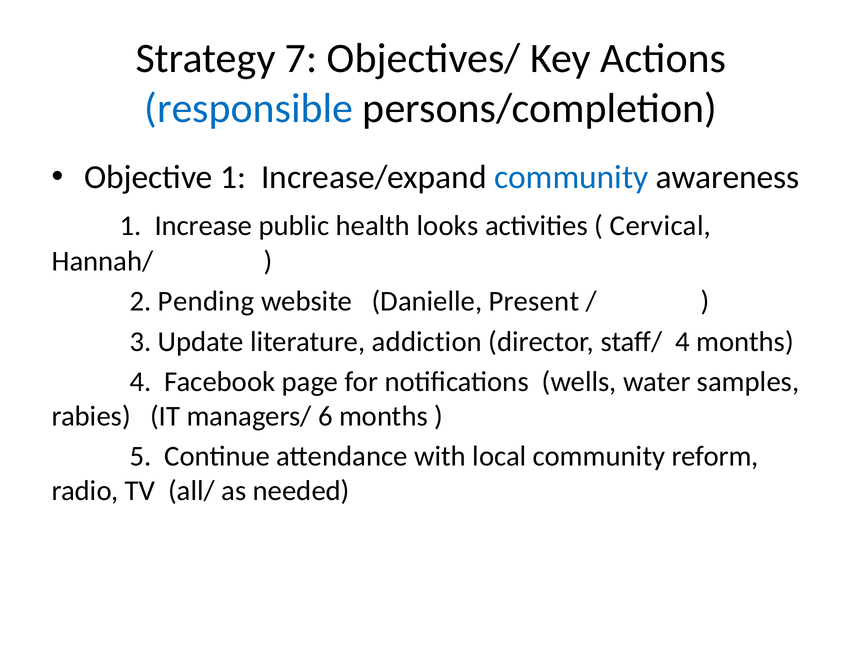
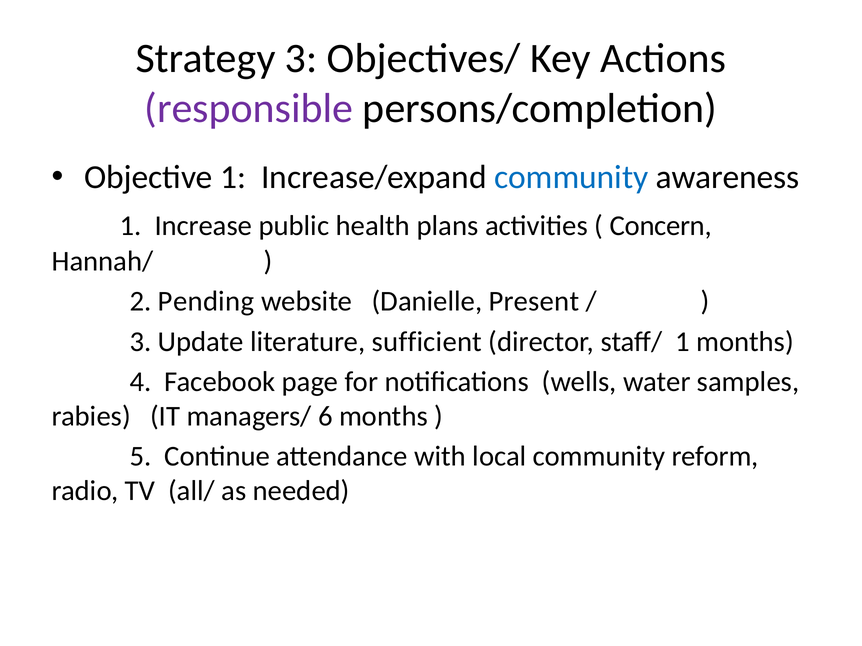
Strategy 7: 7 -> 3
responsible colour: blue -> purple
looks: looks -> plans
Cervical: Cervical -> Concern
addiction: addiction -> sufficient
staff/ 4: 4 -> 1
